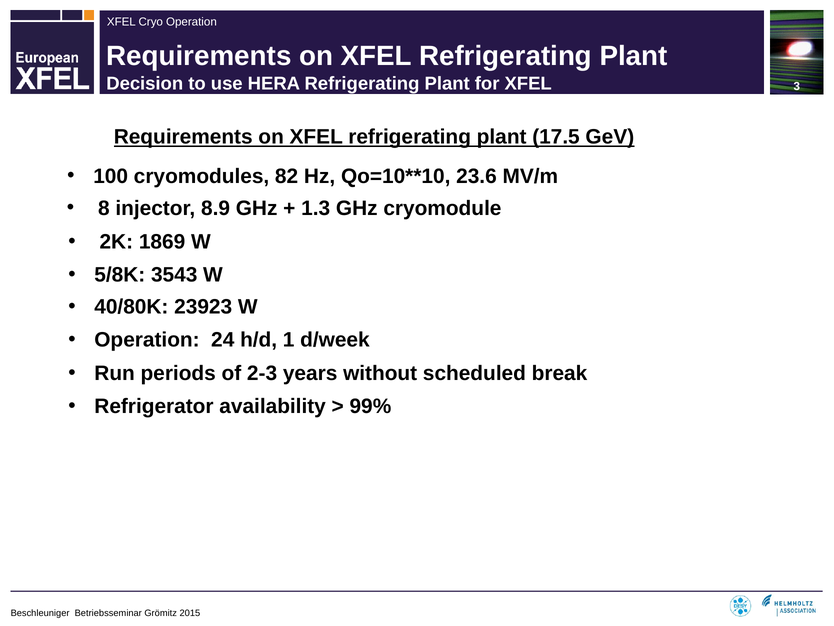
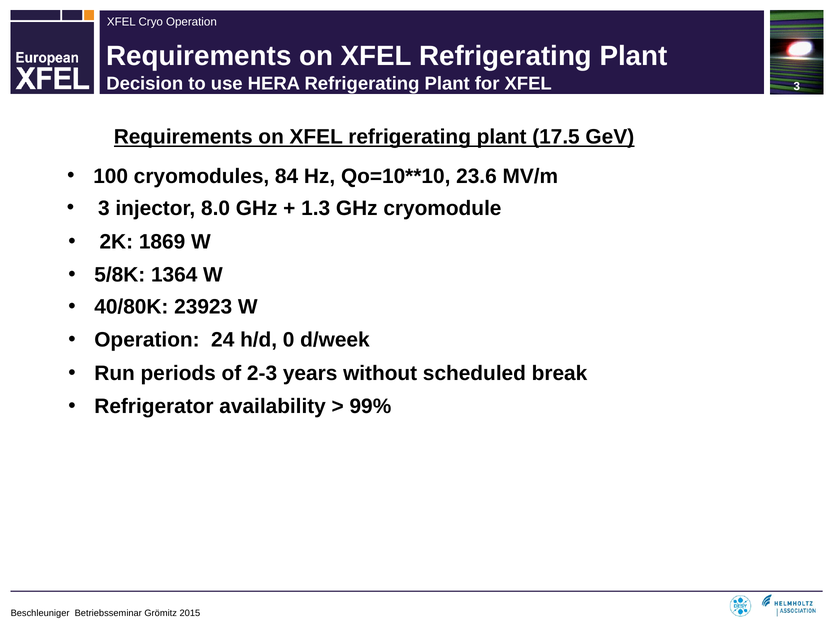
82: 82 -> 84
8 at (104, 208): 8 -> 3
8.9: 8.9 -> 8.0
3543: 3543 -> 1364
1: 1 -> 0
